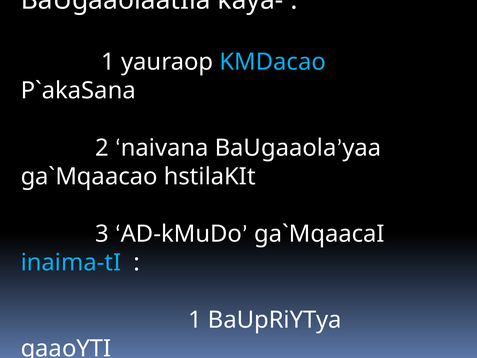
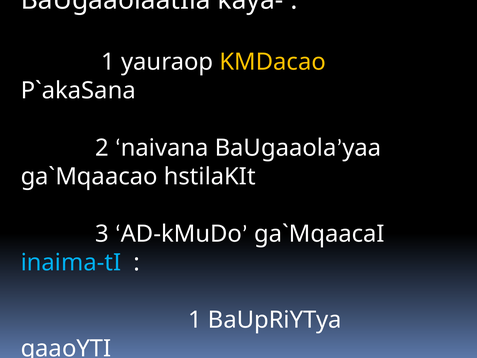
KMDacao colour: light blue -> yellow
